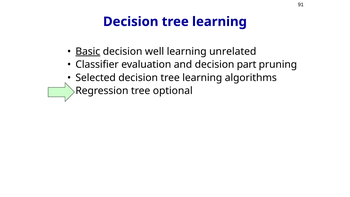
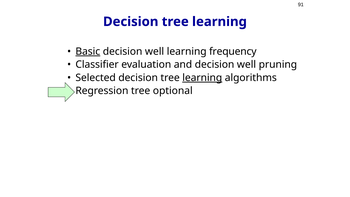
unrelated: unrelated -> frequency
and decision part: part -> well
learning at (202, 78) underline: none -> present
